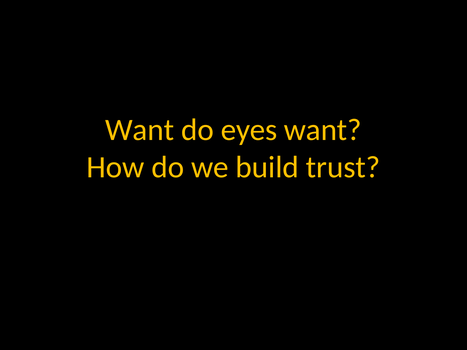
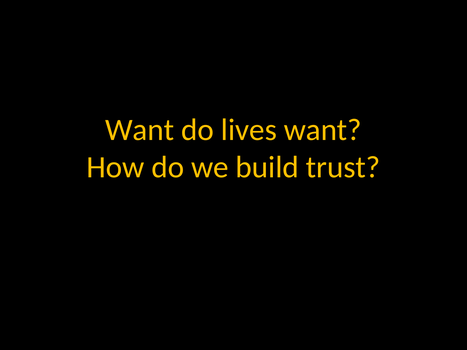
eyes: eyes -> lives
